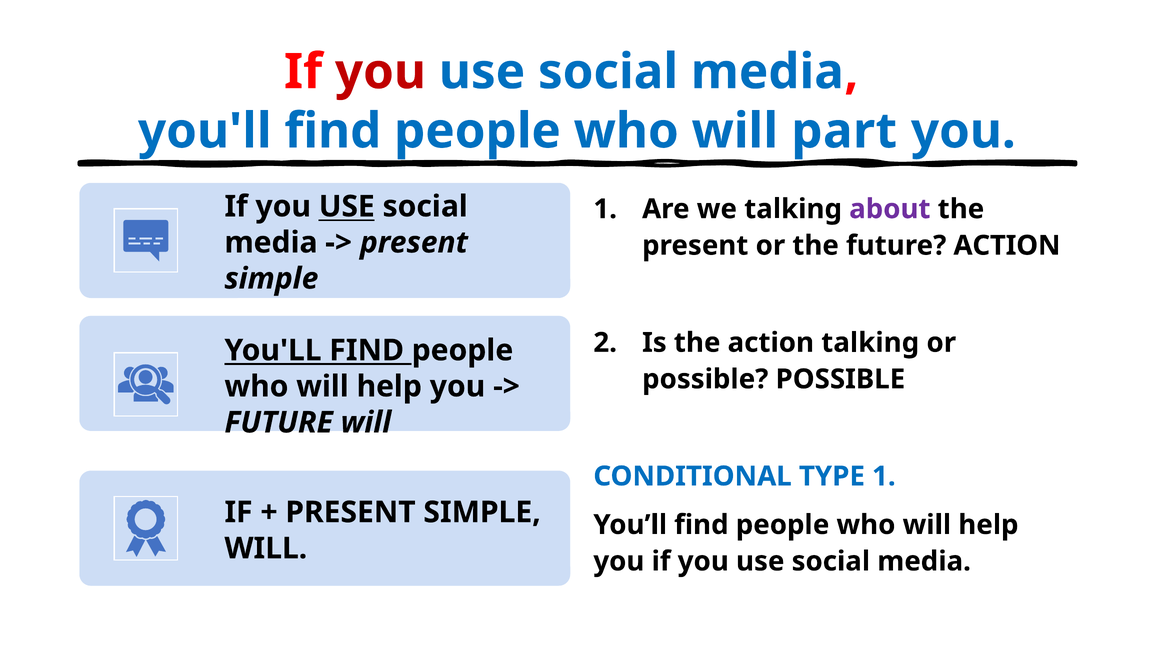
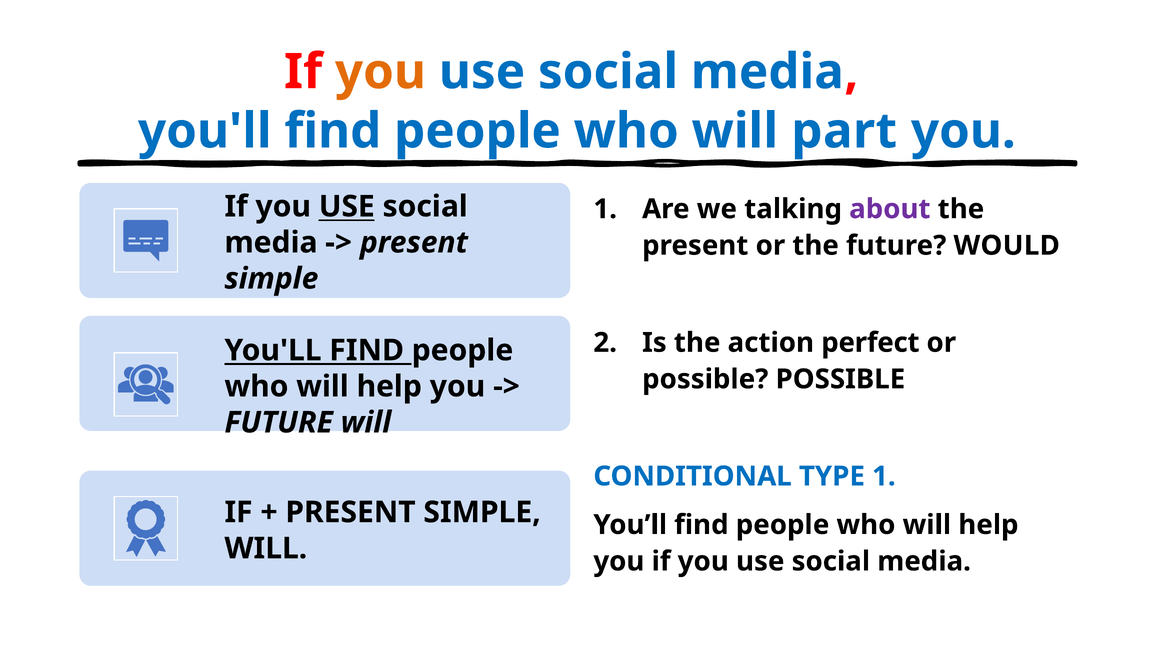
you at (380, 72) colour: red -> orange
future ACTION: ACTION -> WOULD
action talking: talking -> perfect
